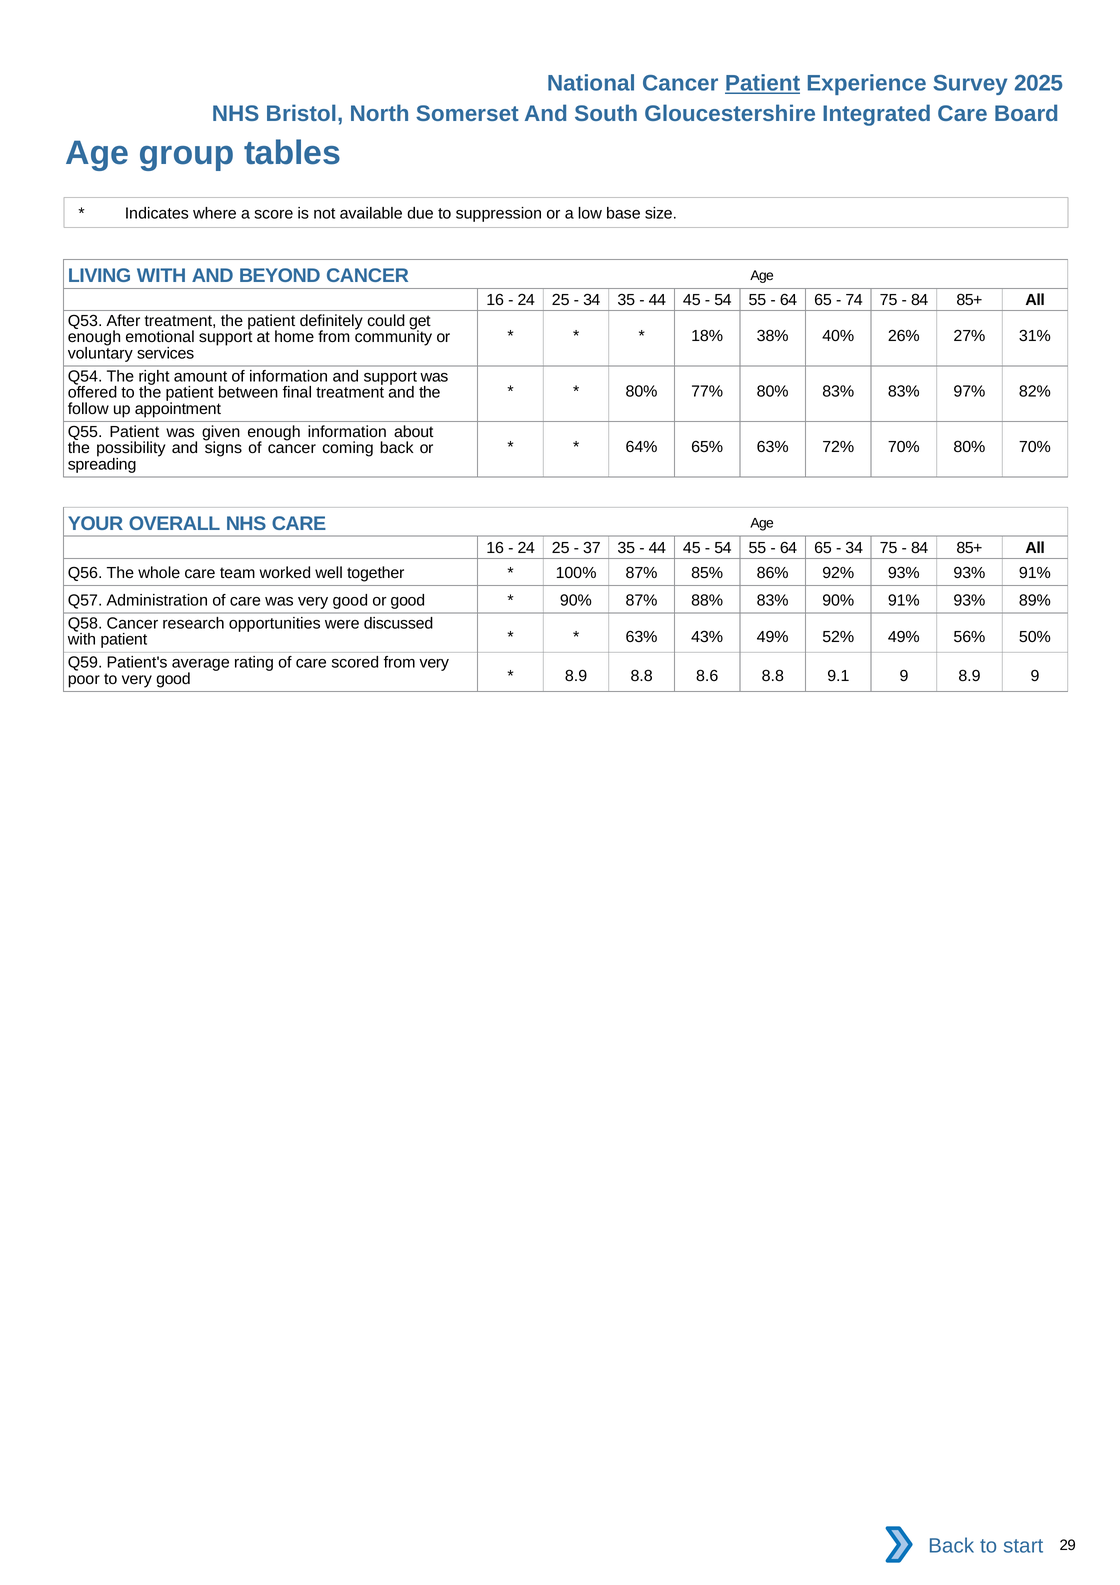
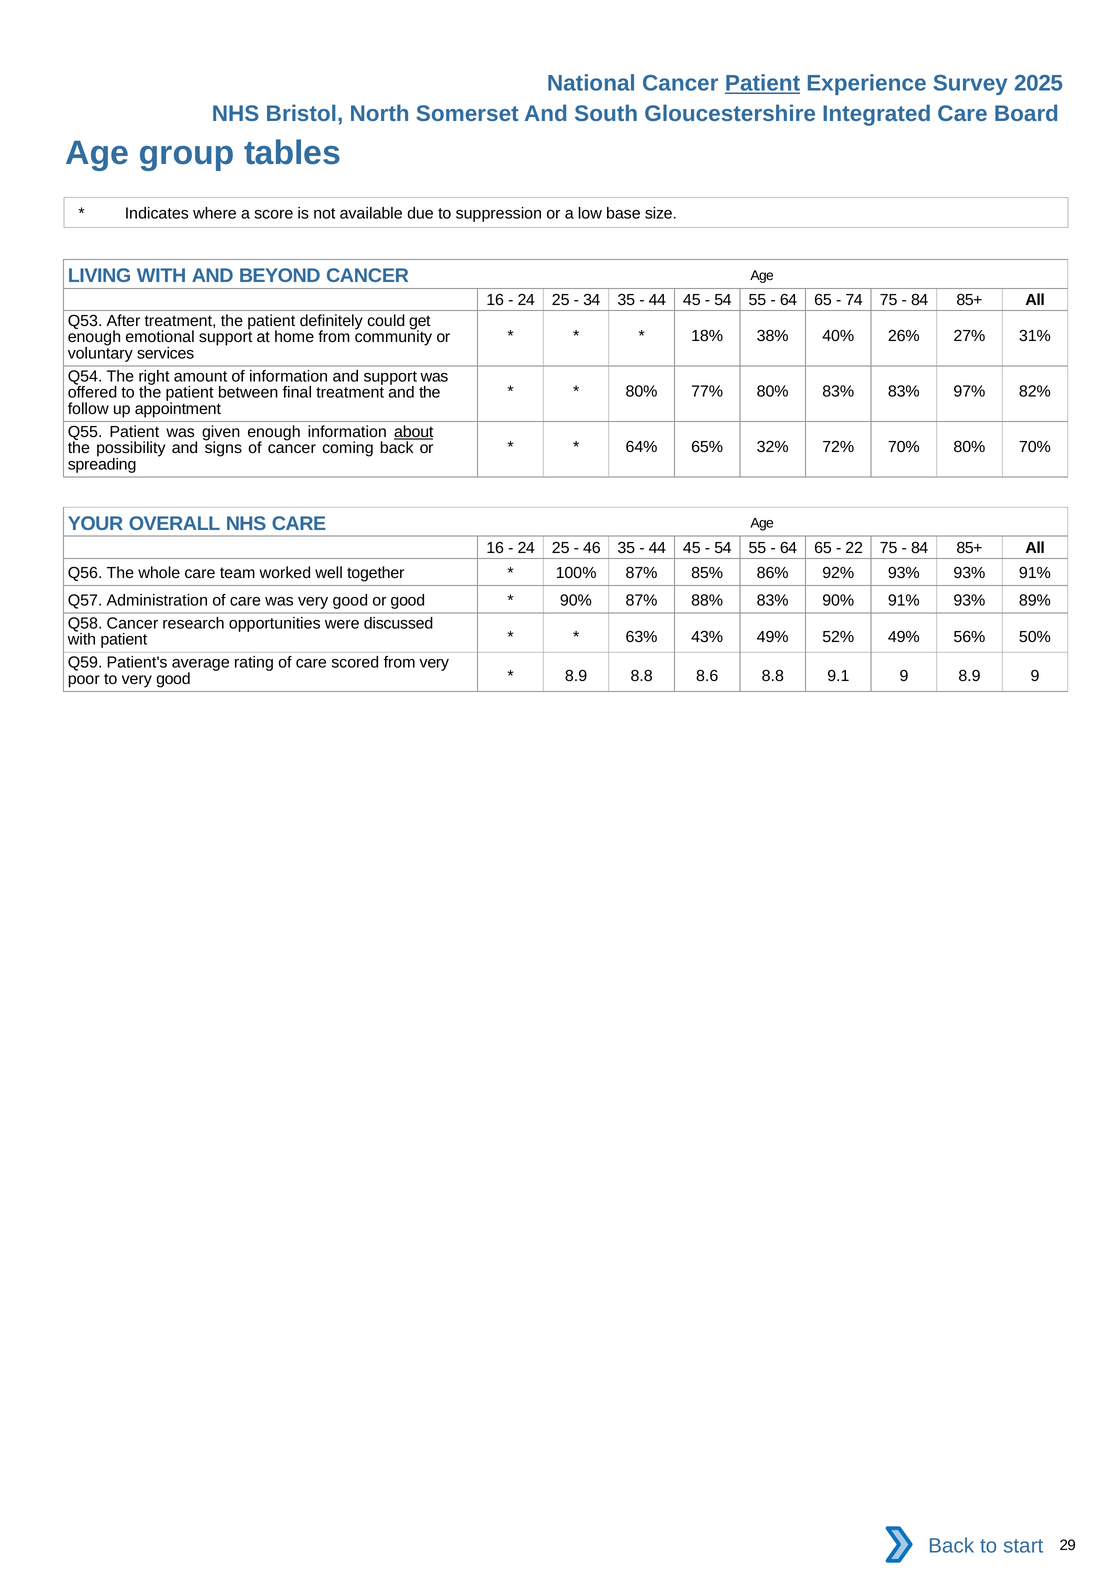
about underline: none -> present
65% 63%: 63% -> 32%
37: 37 -> 46
34 at (854, 548): 34 -> 22
